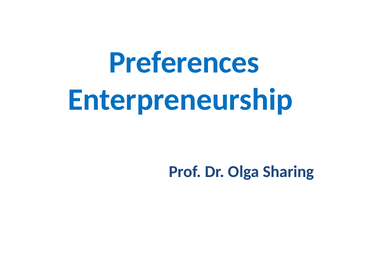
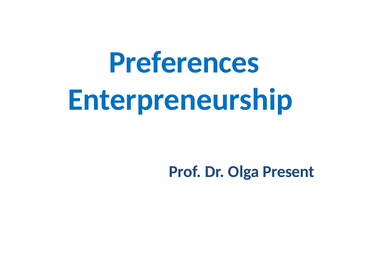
Sharing: Sharing -> Present
